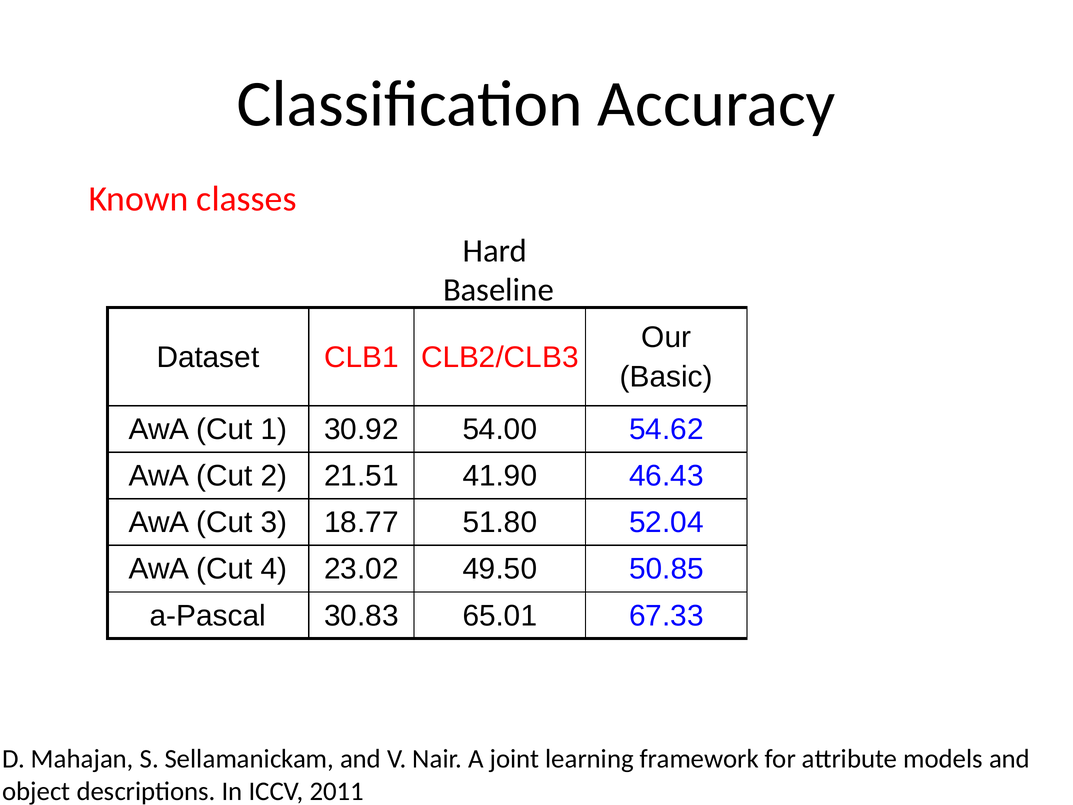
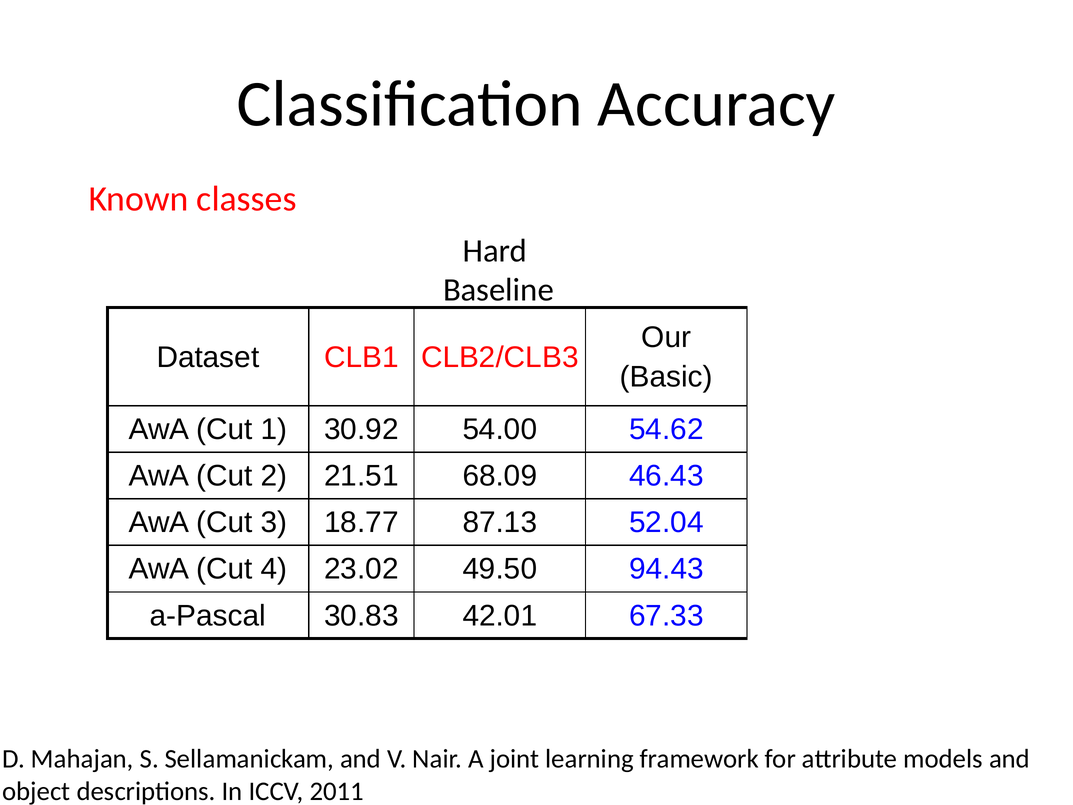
41.90: 41.90 -> 68.09
51.80: 51.80 -> 87.13
50.85: 50.85 -> 94.43
65.01: 65.01 -> 42.01
